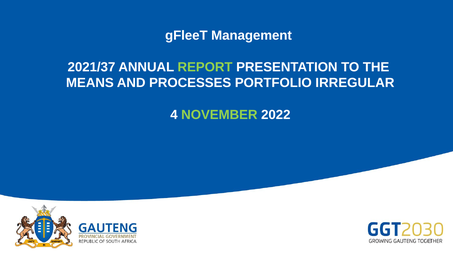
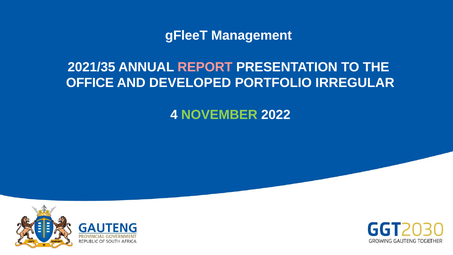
2021/37: 2021/37 -> 2021/35
REPORT colour: light green -> pink
MEANS: MEANS -> OFFICE
PROCESSES: PROCESSES -> DEVELOPED
